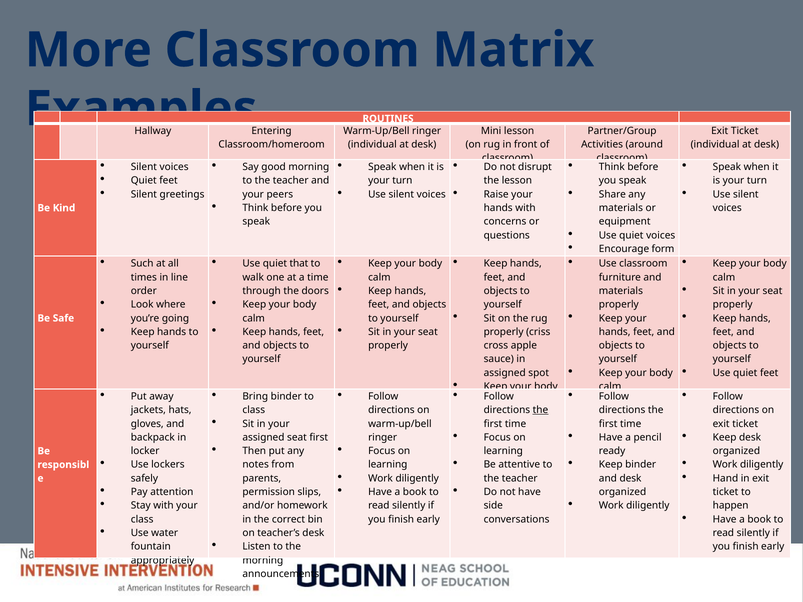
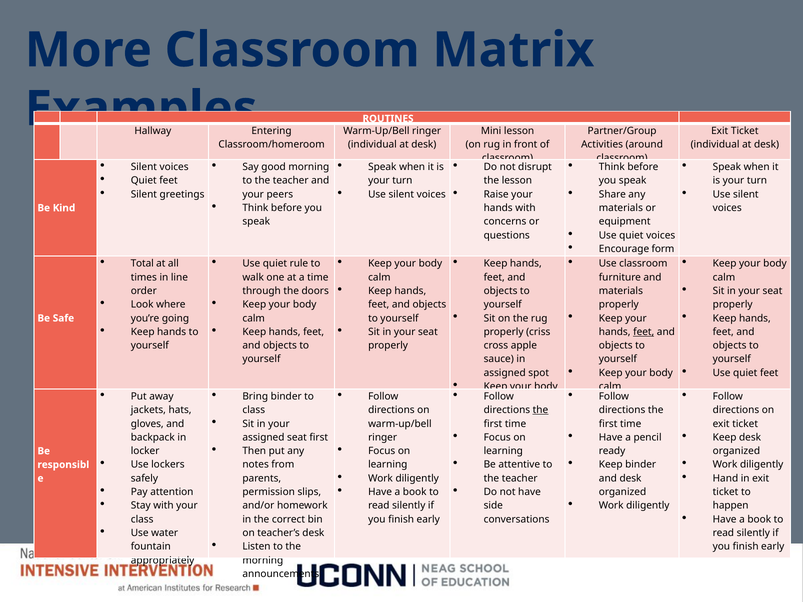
Such: Such -> Total
that: that -> rule
feet at (644, 332) underline: none -> present
